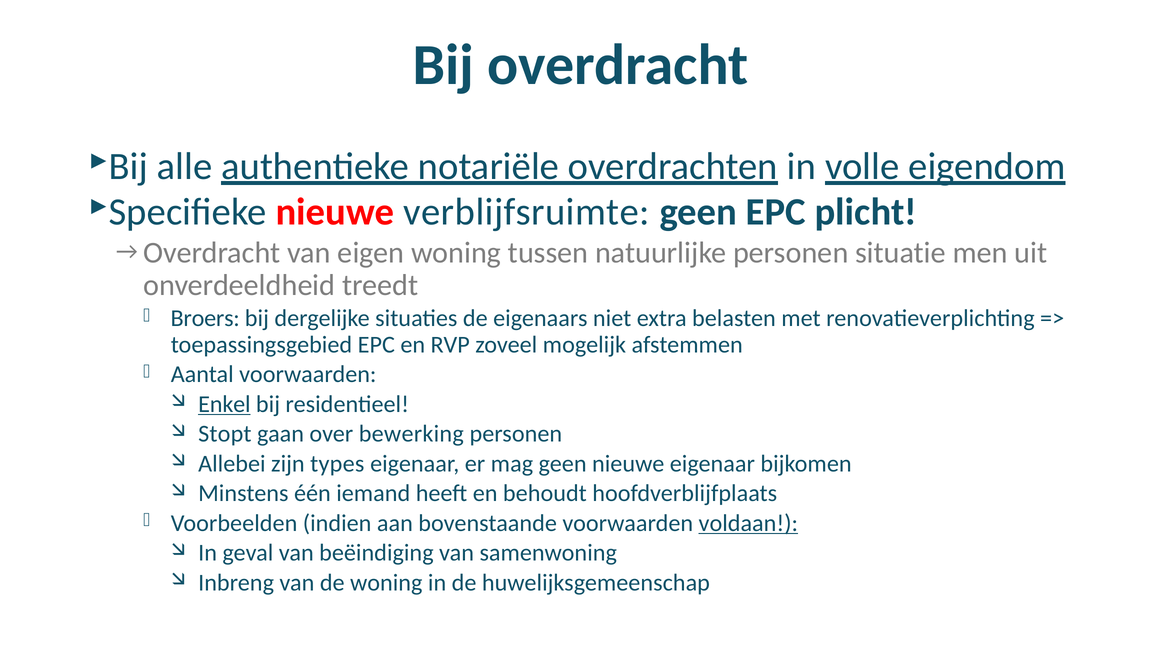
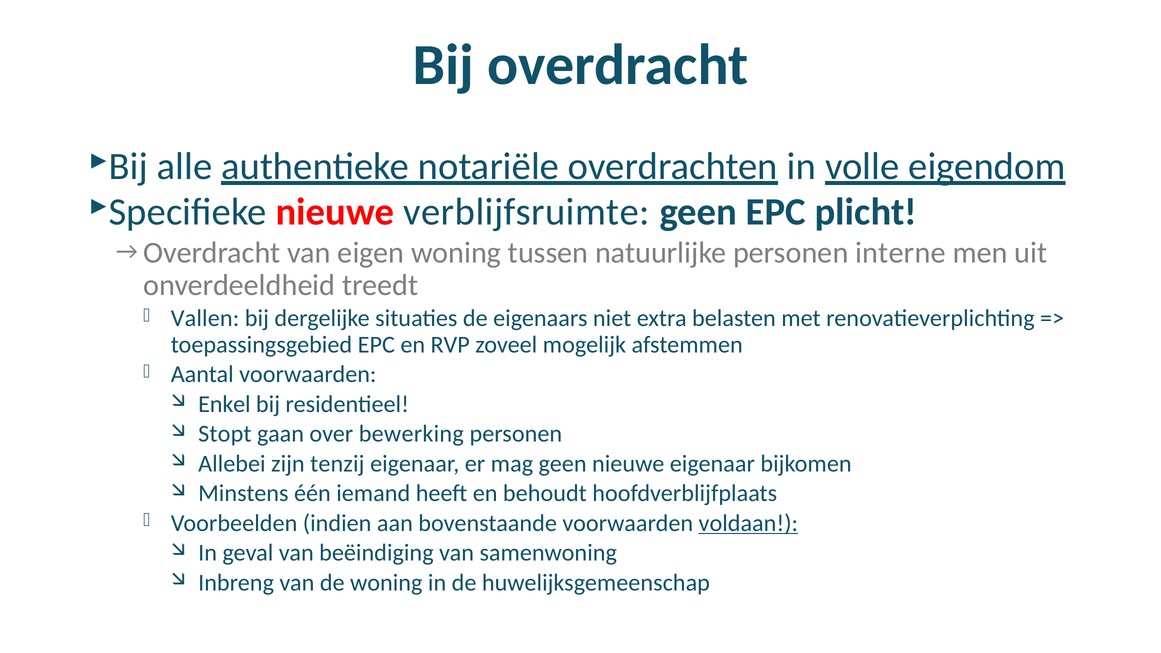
situatie: situatie -> interne
Broers: Broers -> Vallen
Enkel underline: present -> none
types: types -> tenzij
